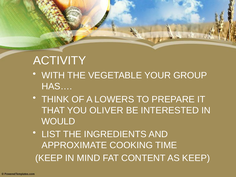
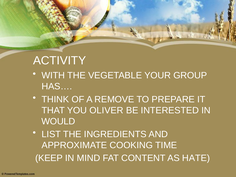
LOWERS: LOWERS -> REMOVE
AS KEEP: KEEP -> HATE
